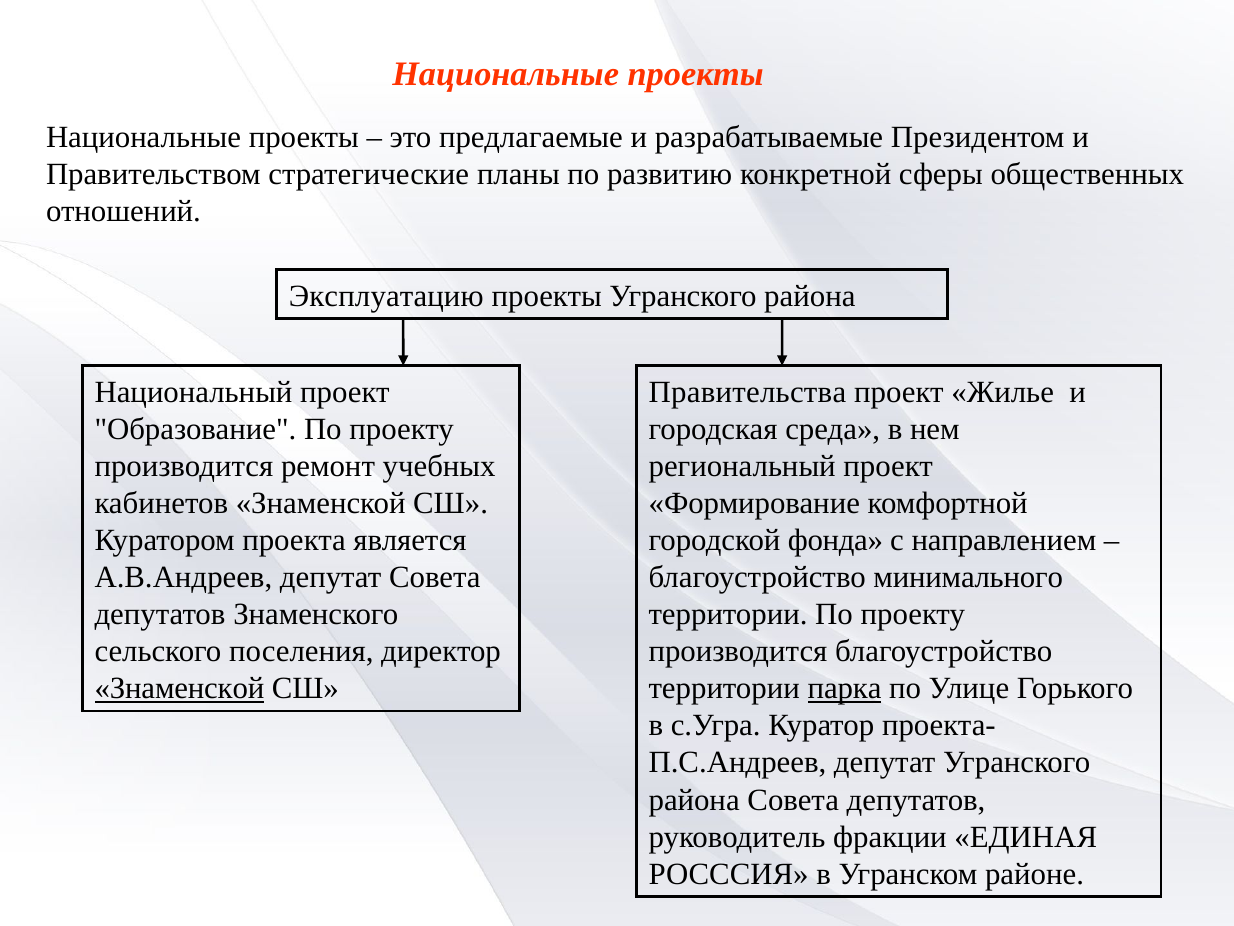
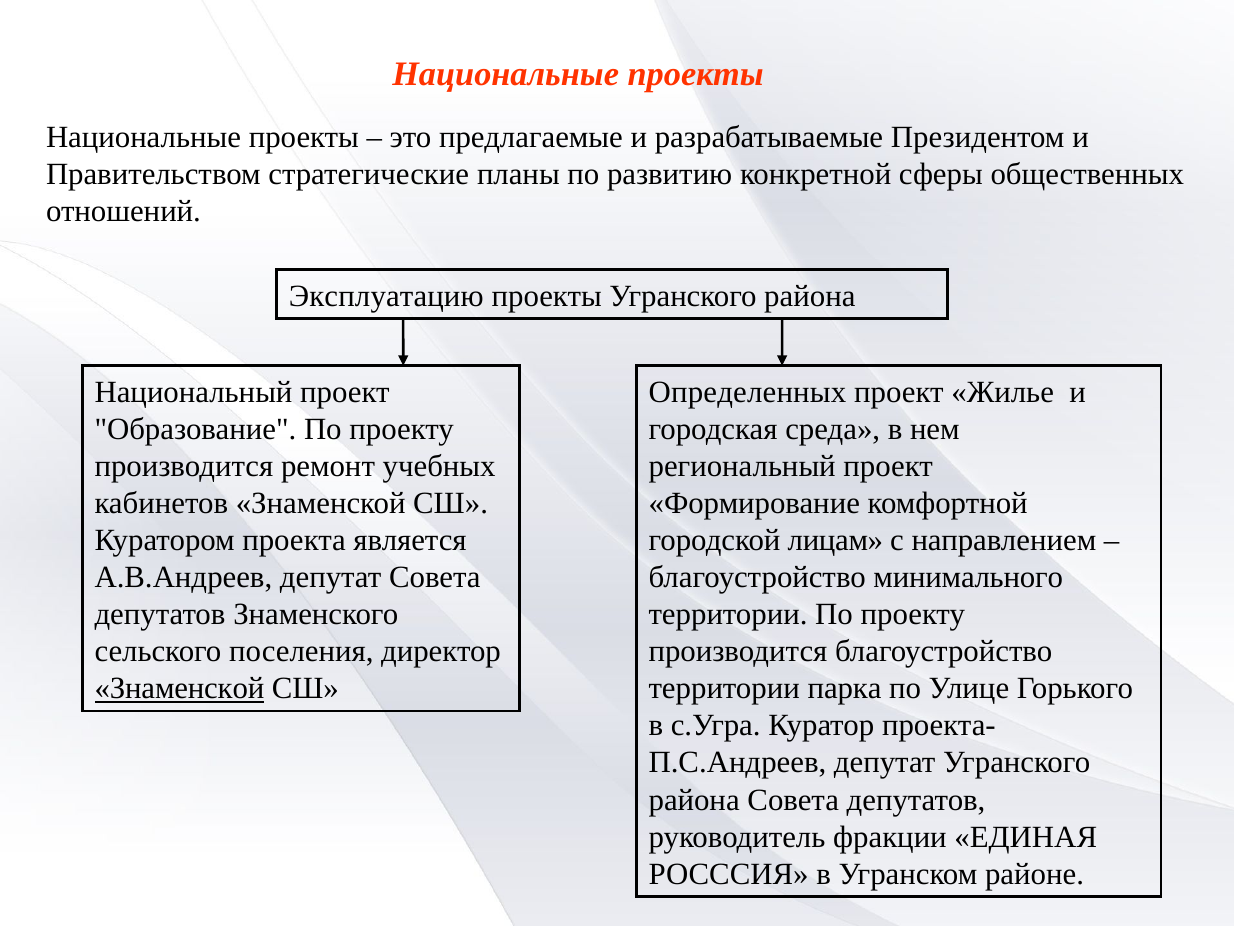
Правительства: Правительства -> Определенных
фонда: фонда -> лицам
парка underline: present -> none
